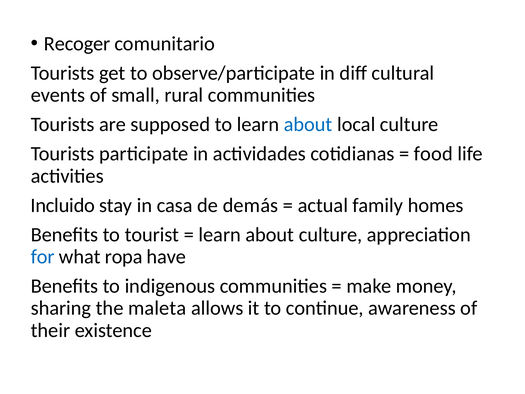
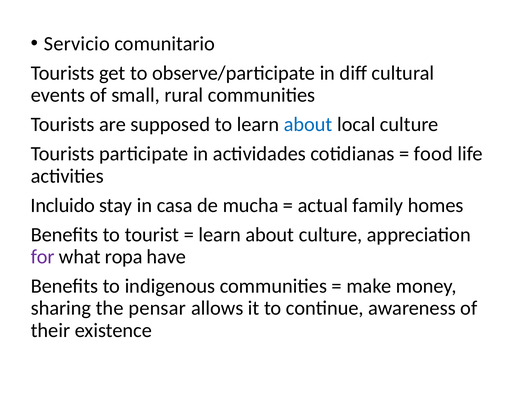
Recoger: Recoger -> Servicio
demás: demás -> mucha
for colour: blue -> purple
maleta: maleta -> pensar
